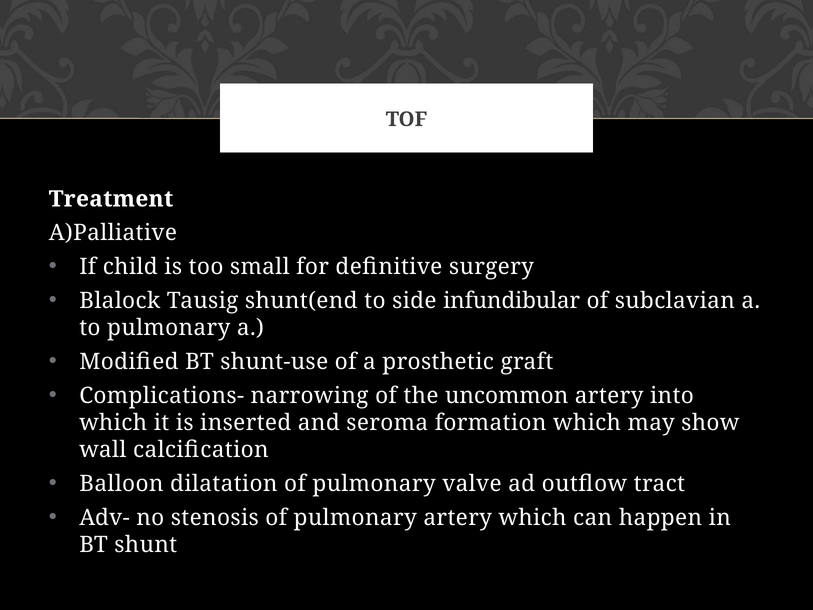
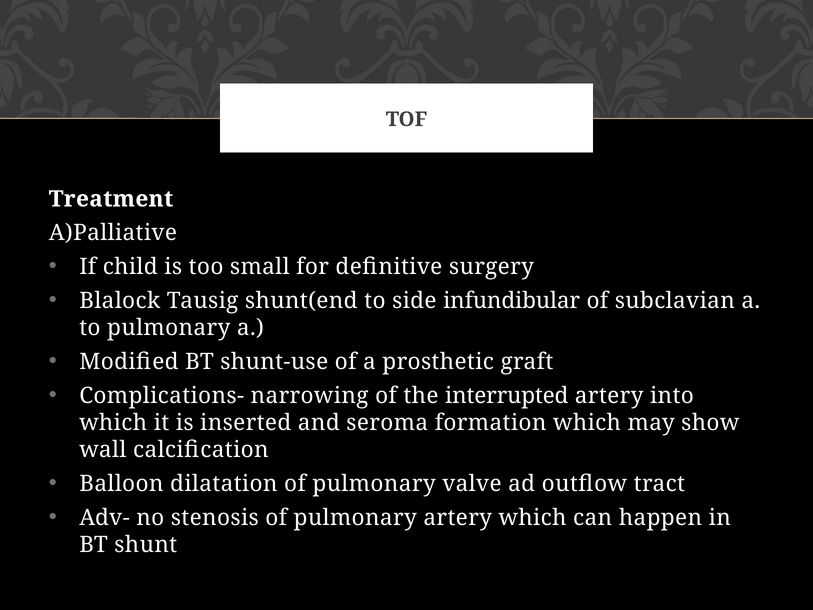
uncommon: uncommon -> interrupted
